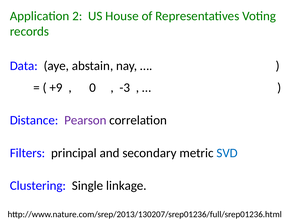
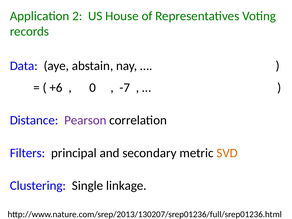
+9: +9 -> +6
-3: -3 -> -7
SVD colour: blue -> orange
